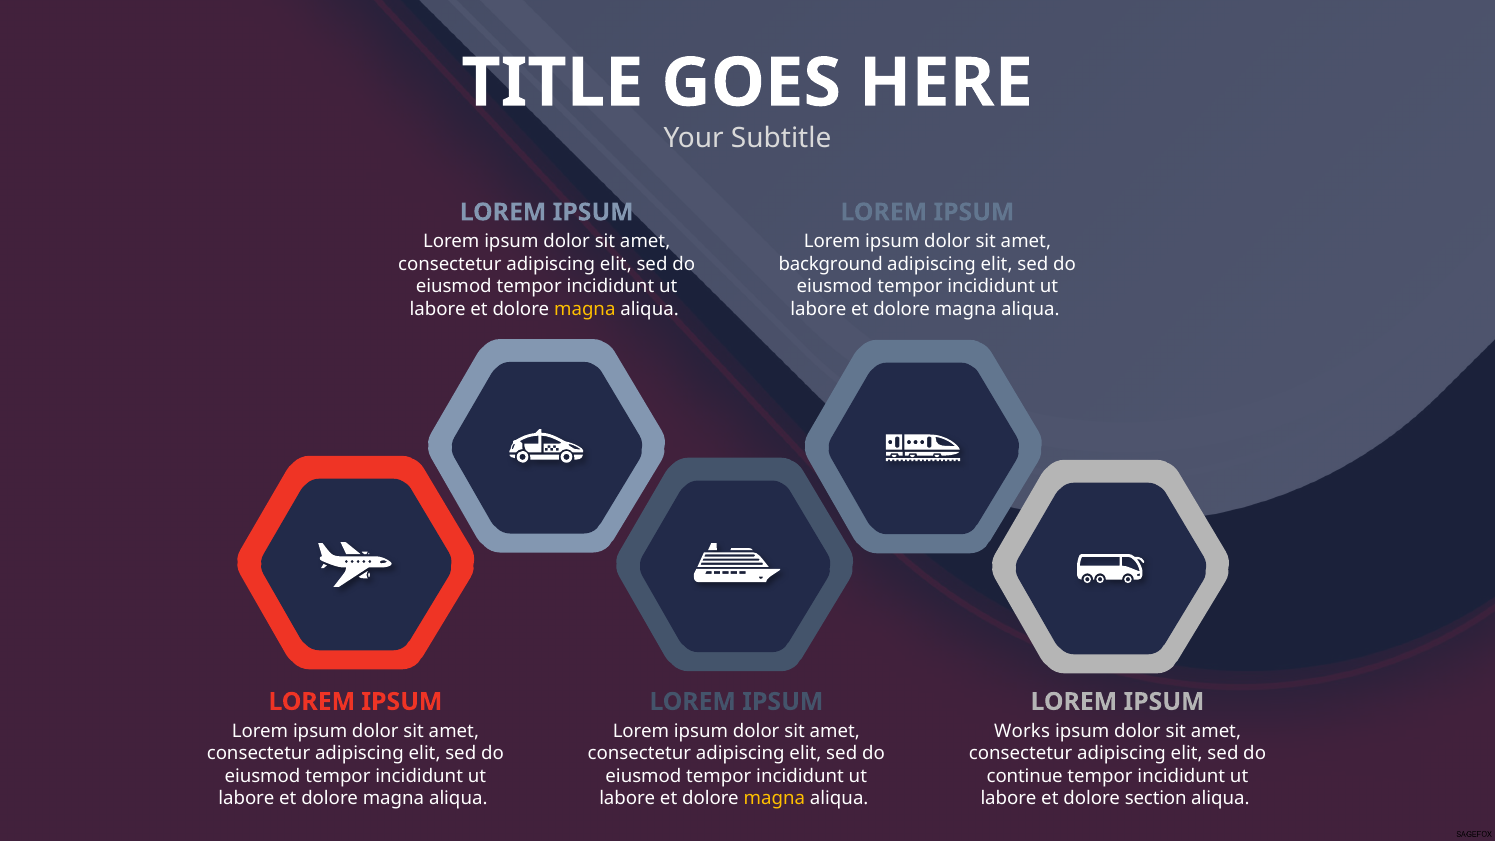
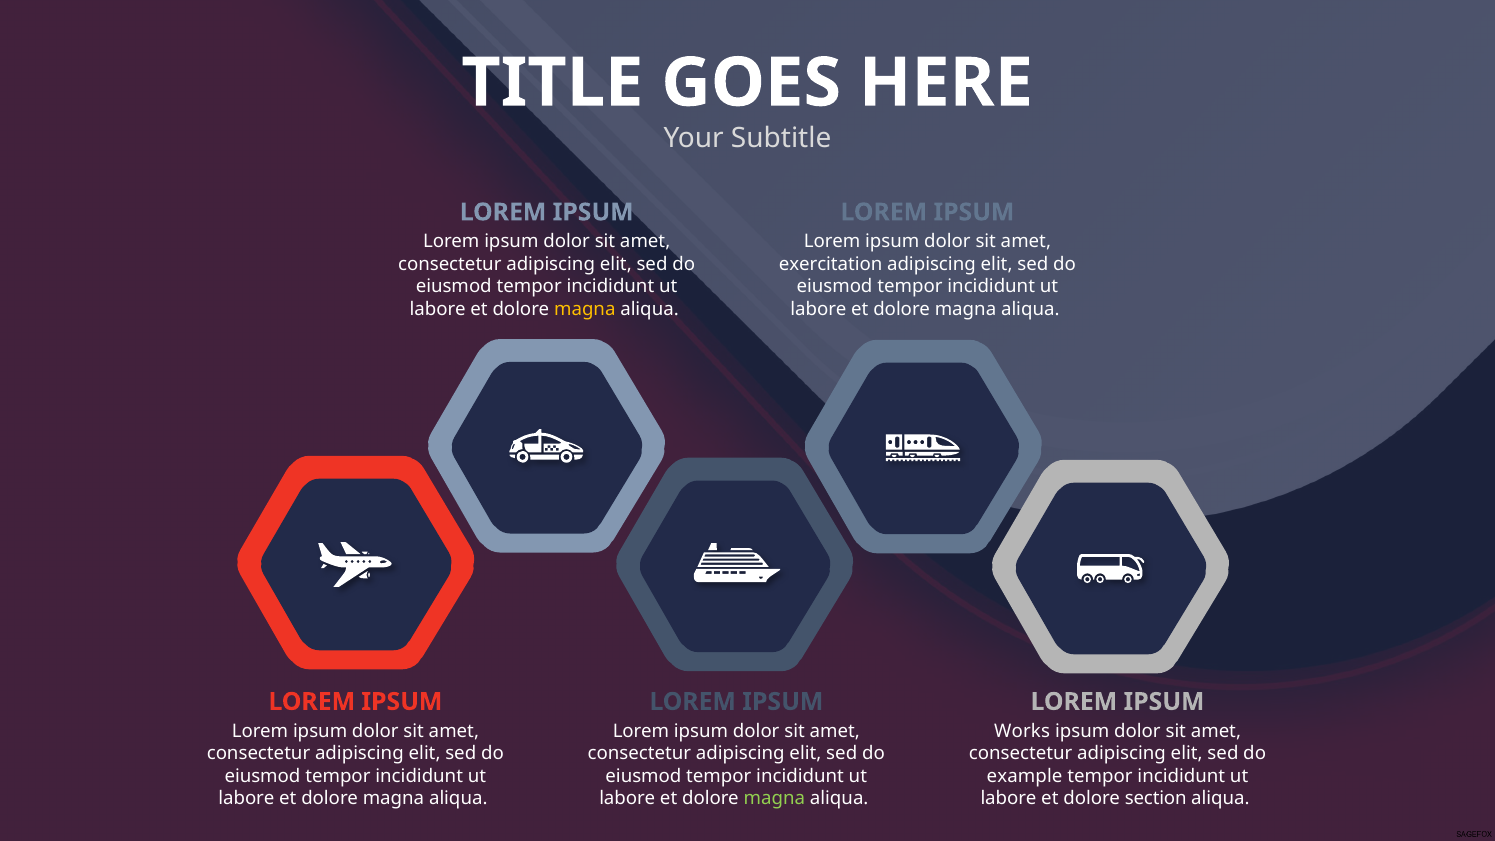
background: background -> exercitation
continue: continue -> example
magna at (774, 798) colour: yellow -> light green
